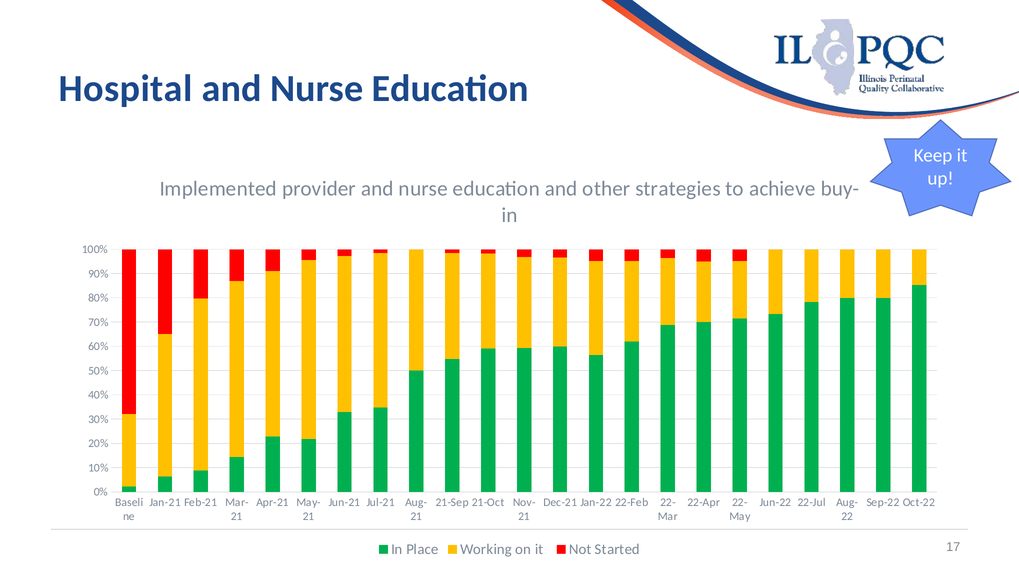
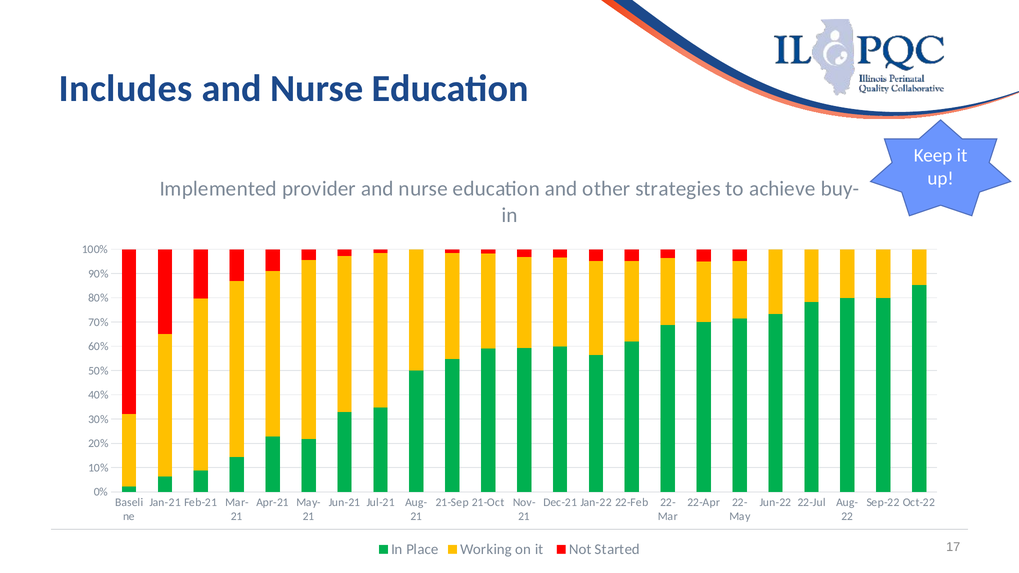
Hospital: Hospital -> Includes
